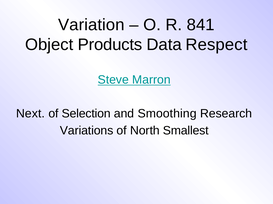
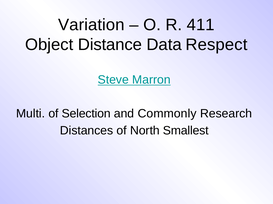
841: 841 -> 411
Products: Products -> Distance
Next: Next -> Multi
Smoothing: Smoothing -> Commonly
Variations: Variations -> Distances
